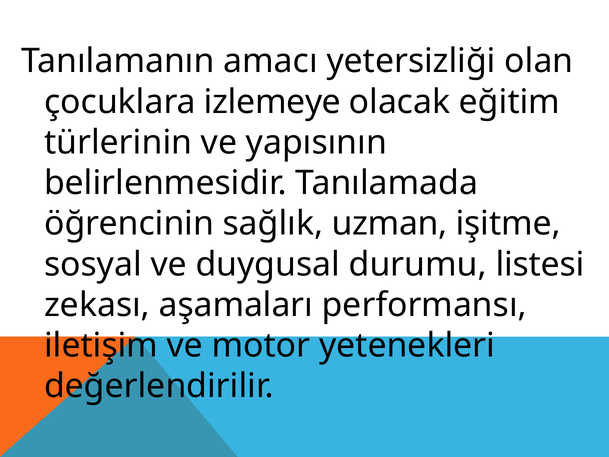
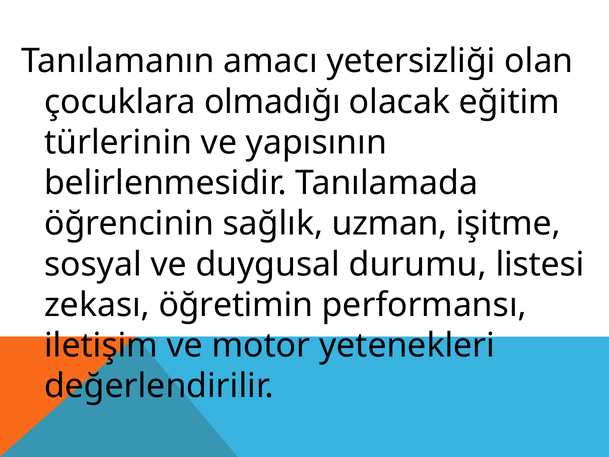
izlemeye: izlemeye -> olmadığı
aşamaları: aşamaları -> öğretimin
